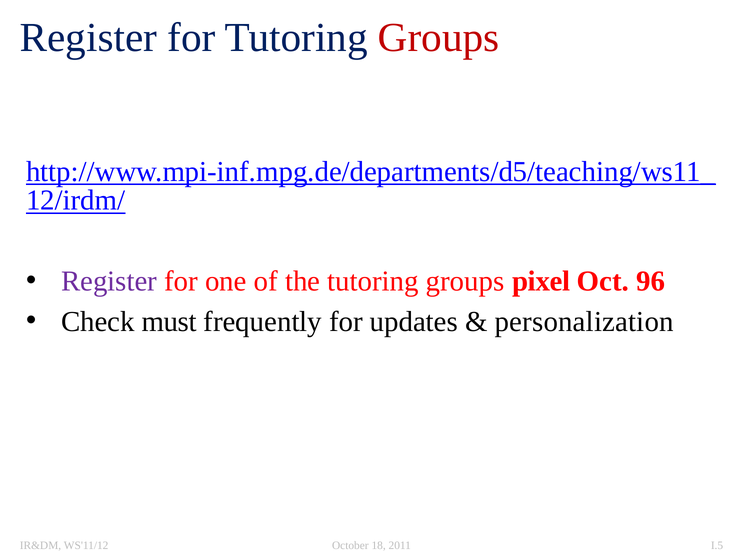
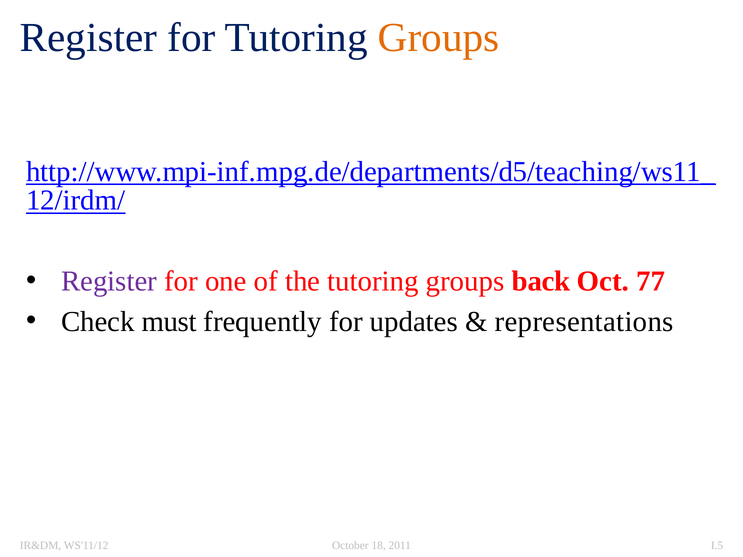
Groups at (439, 38) colour: red -> orange
pixel: pixel -> back
96: 96 -> 77
personalization: personalization -> representations
